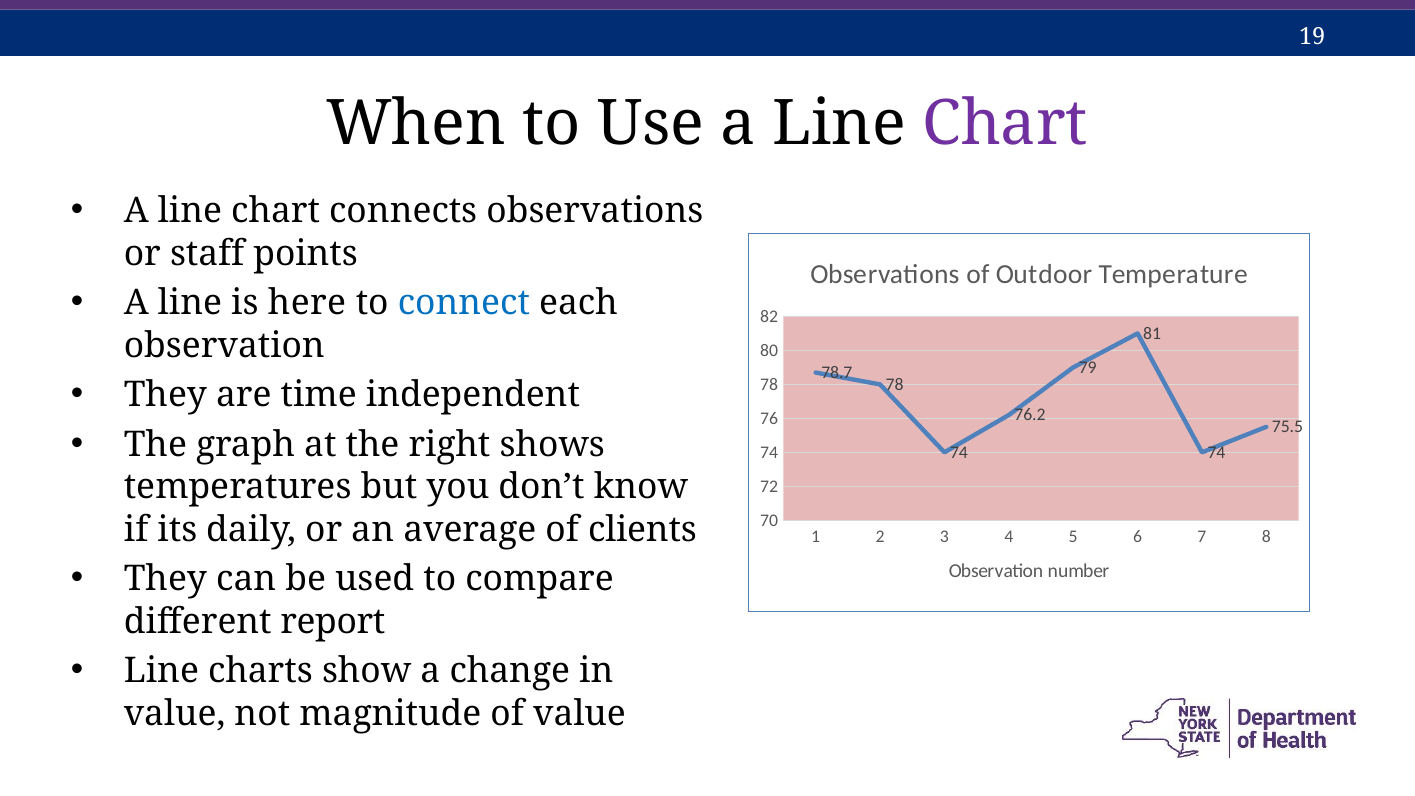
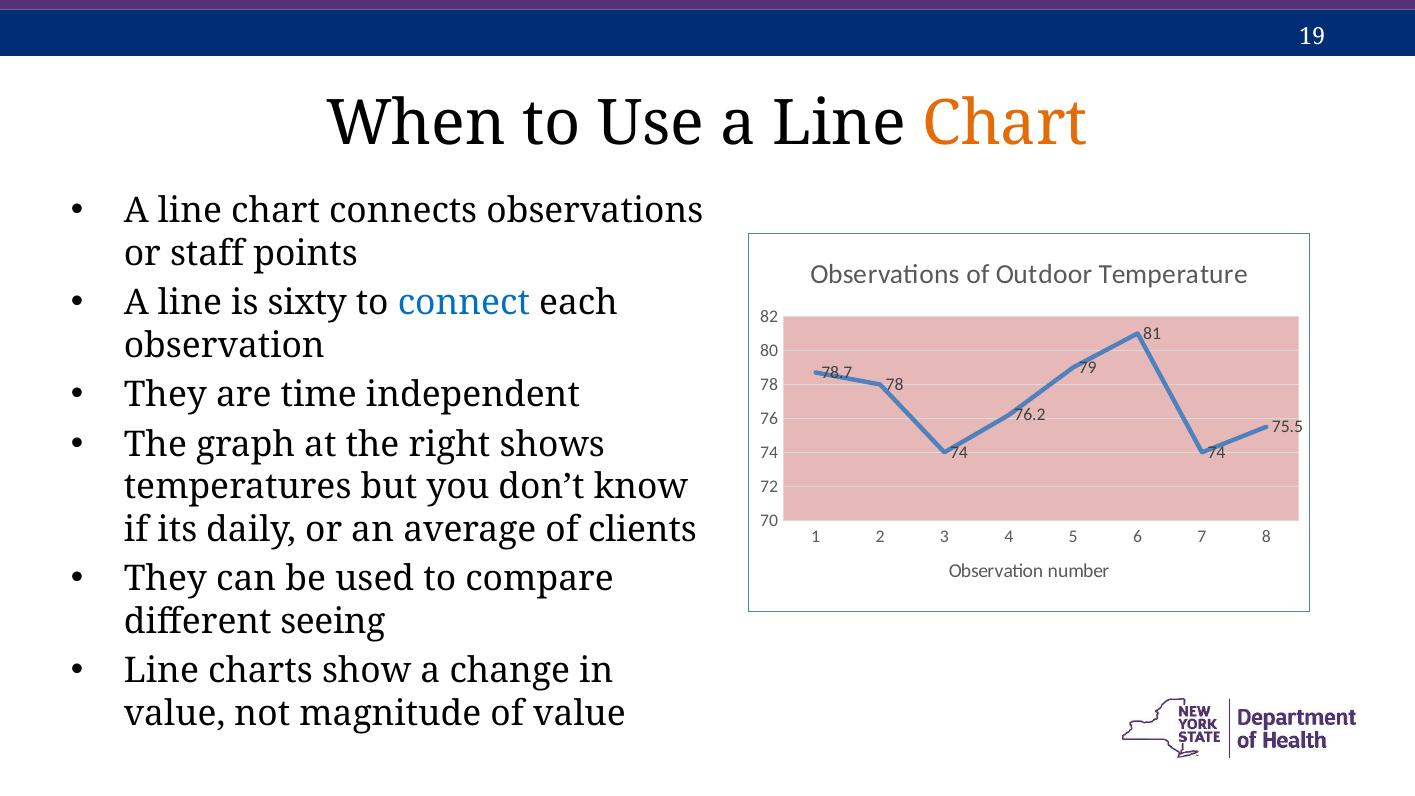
Chart at (1005, 123) colour: purple -> orange
here: here -> sixty
report: report -> seeing
